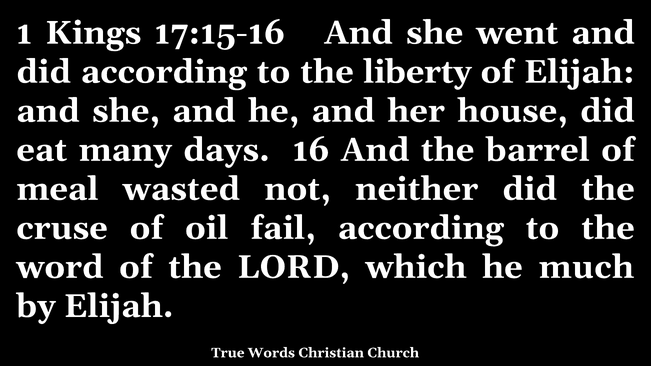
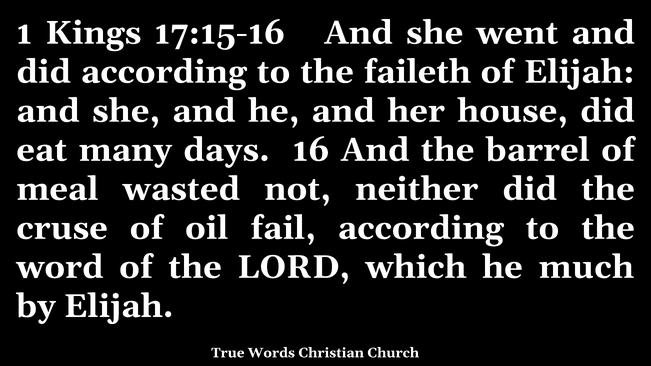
liberty: liberty -> faileth
